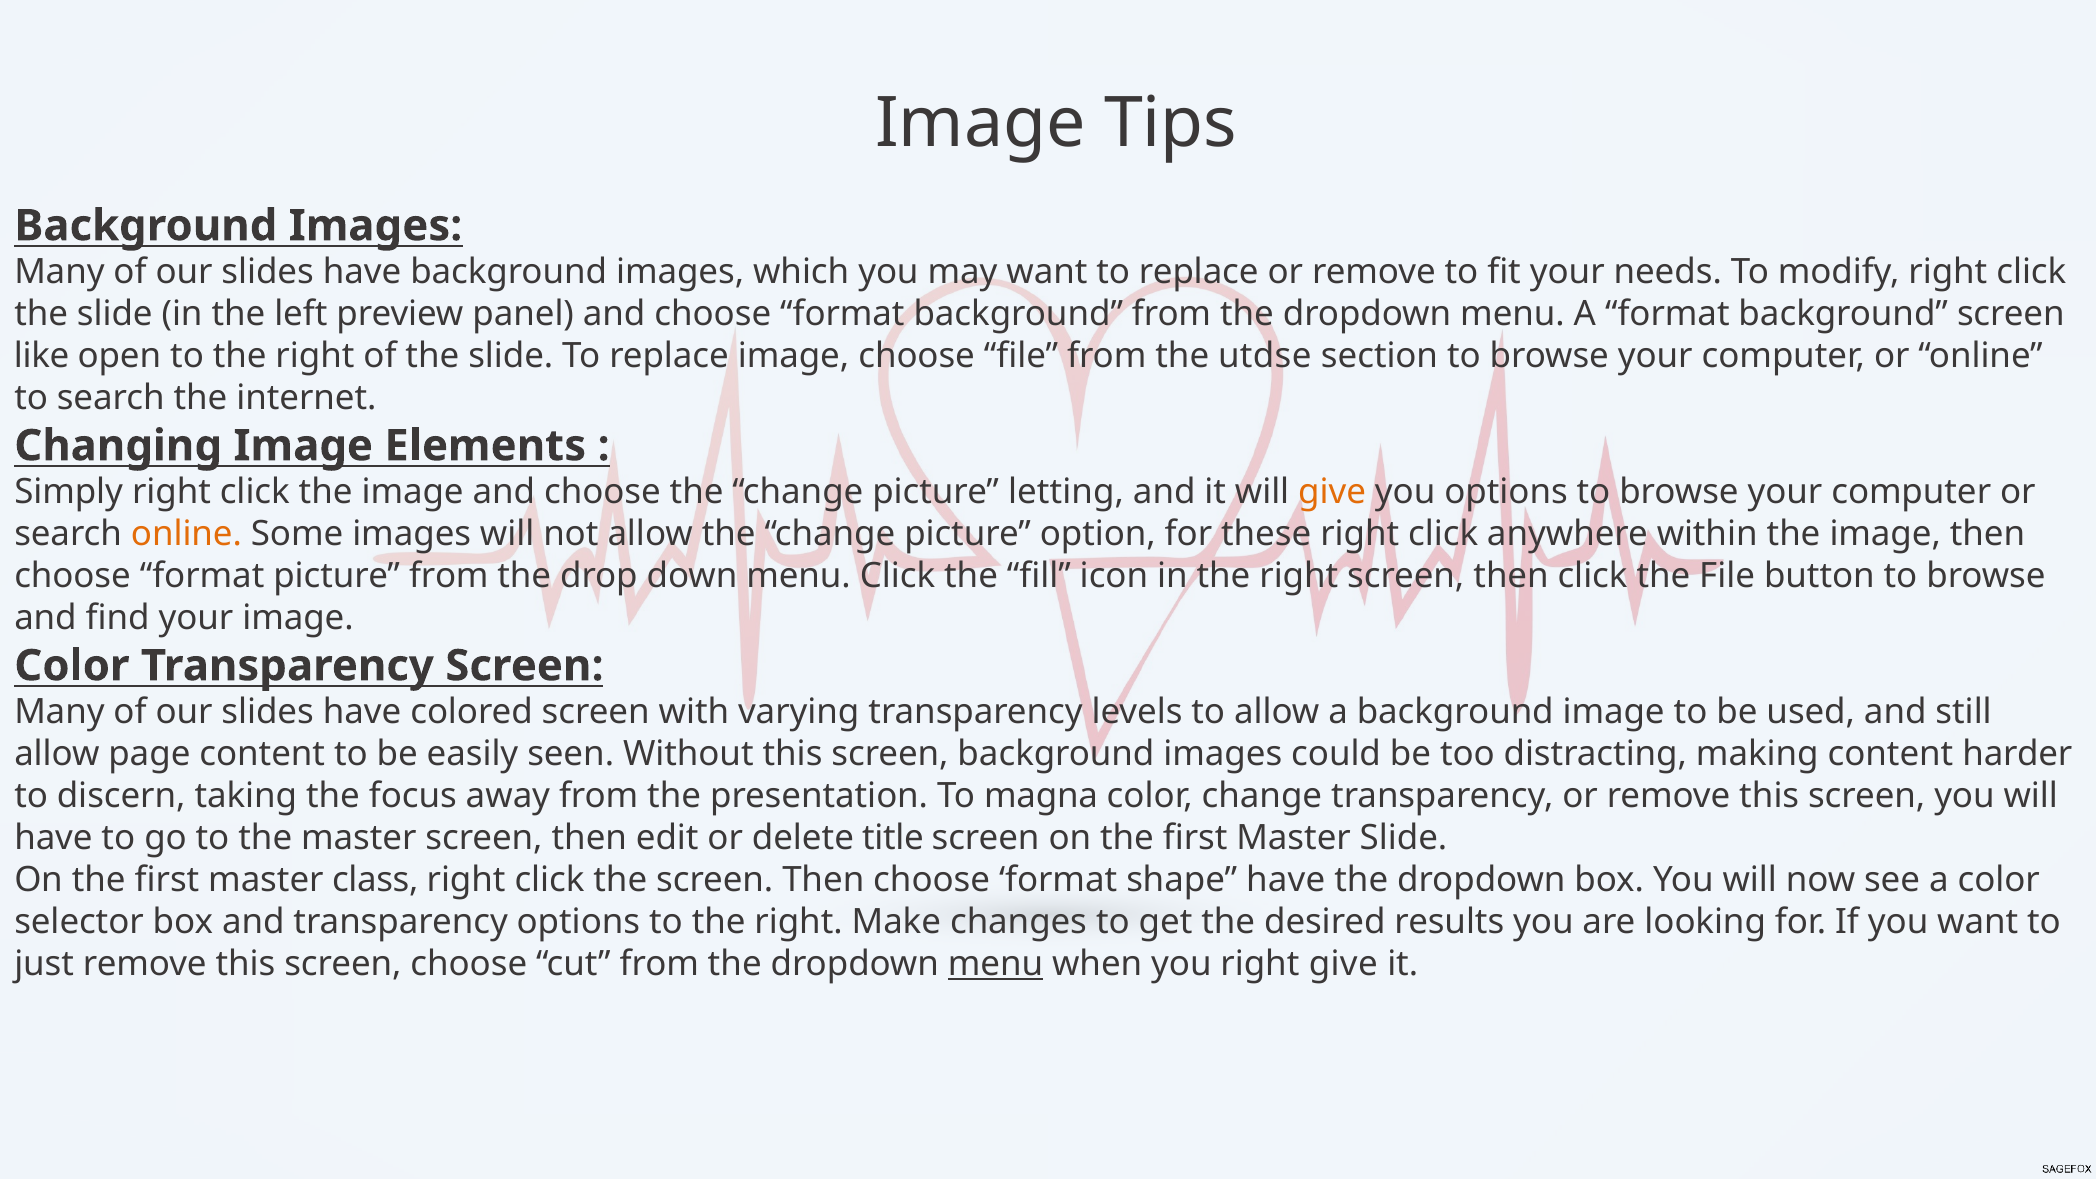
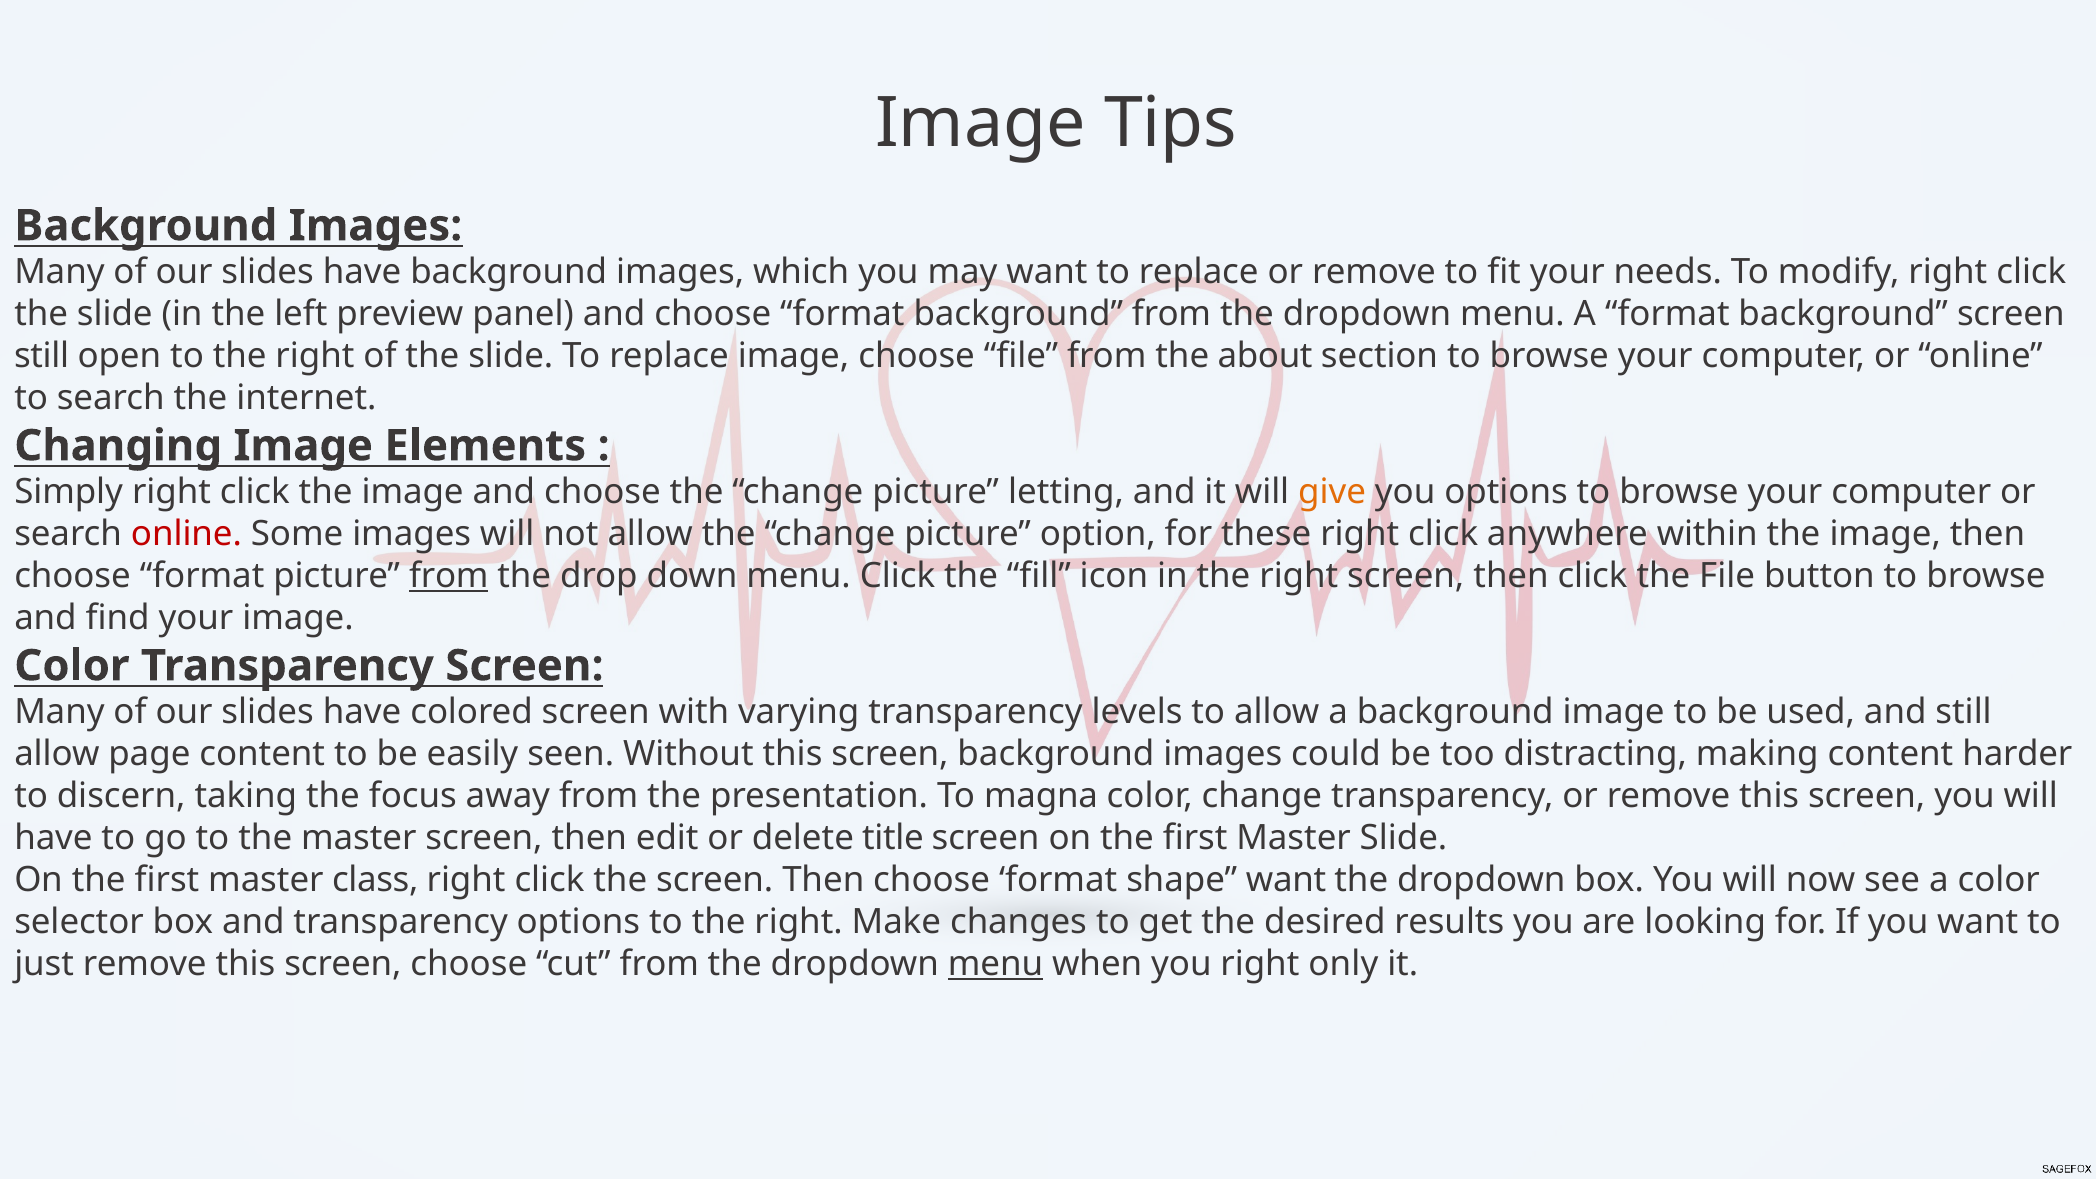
like at (42, 356): like -> still
utdse: utdse -> about
online at (186, 534) colour: orange -> red
from at (449, 576) underline: none -> present
shape have: have -> want
right give: give -> only
